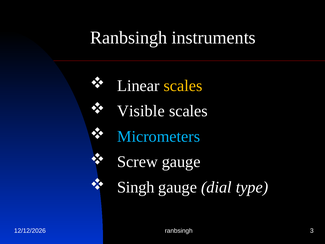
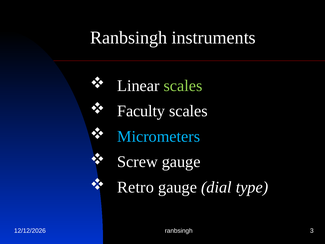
scales at (183, 86) colour: yellow -> light green
Visible: Visible -> Faculty
Singh: Singh -> Retro
